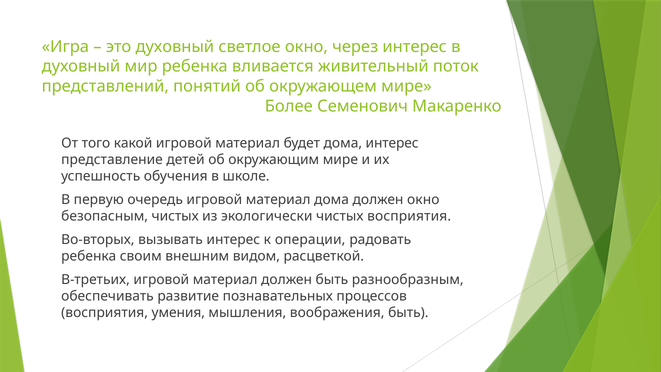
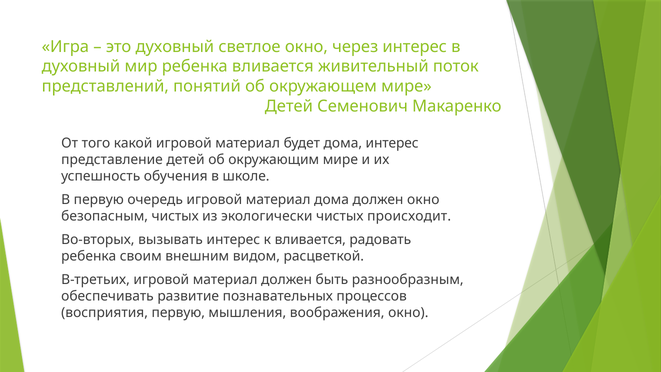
Более at (289, 106): Более -> Детей
чистых восприятия: восприятия -> происходит
к операции: операции -> вливается
восприятия умения: умения -> первую
воображения быть: быть -> окно
